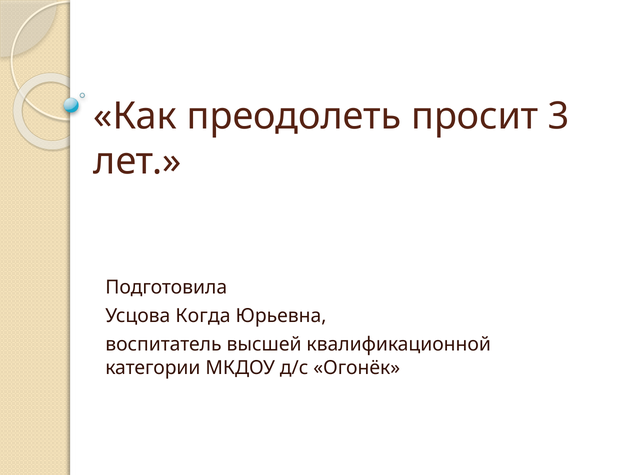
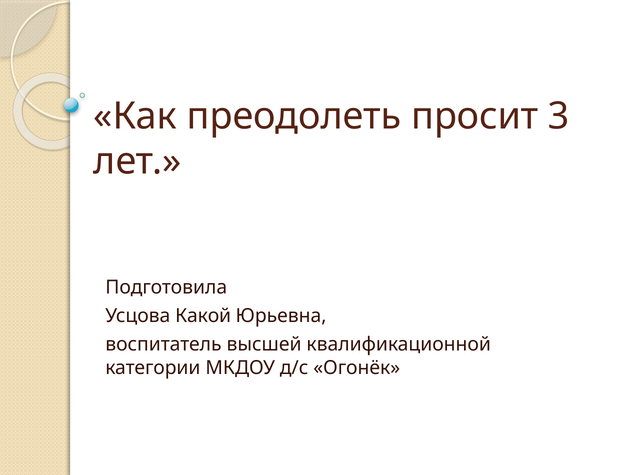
Когда: Когда -> Какой
